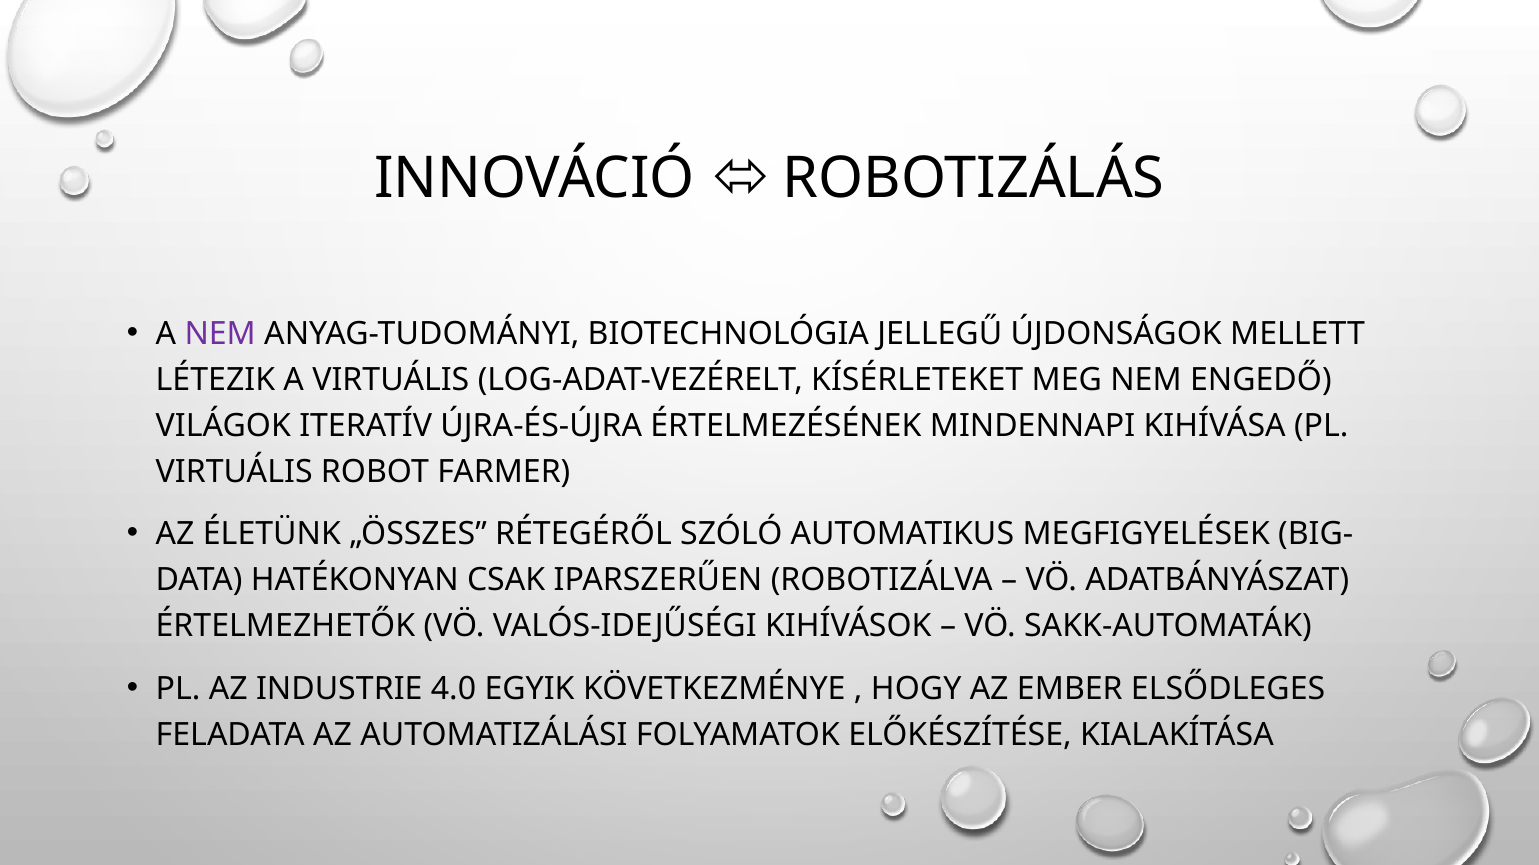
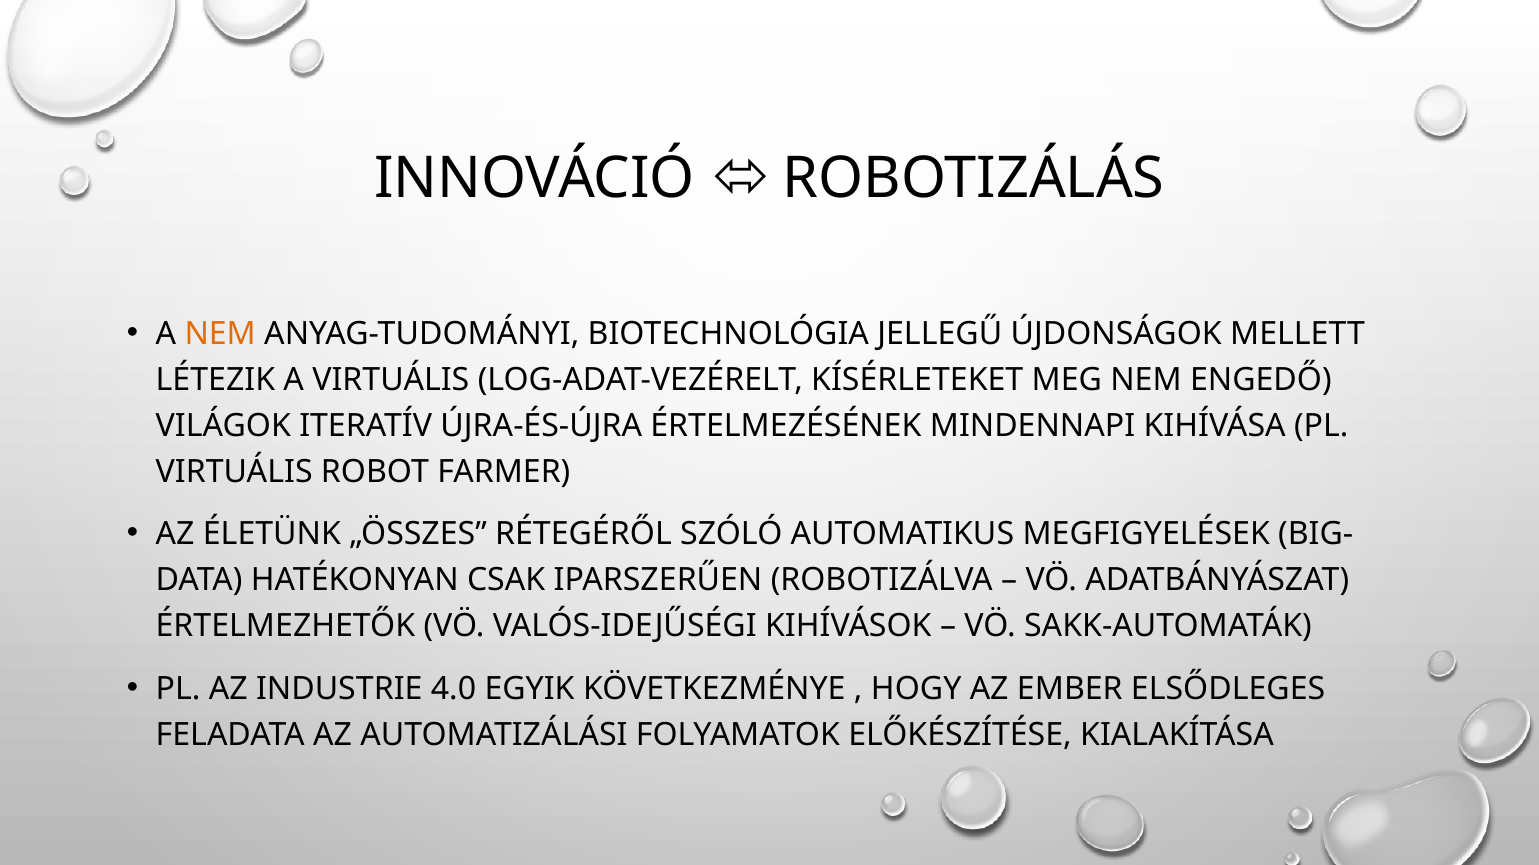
NEM at (220, 334) colour: purple -> orange
